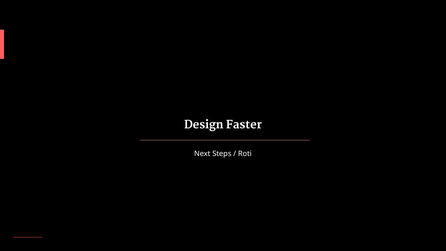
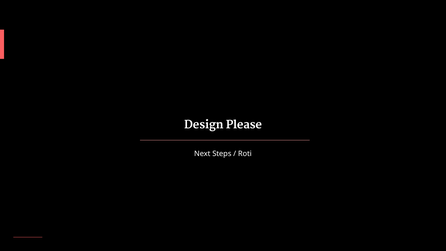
Faster: Faster -> Please
